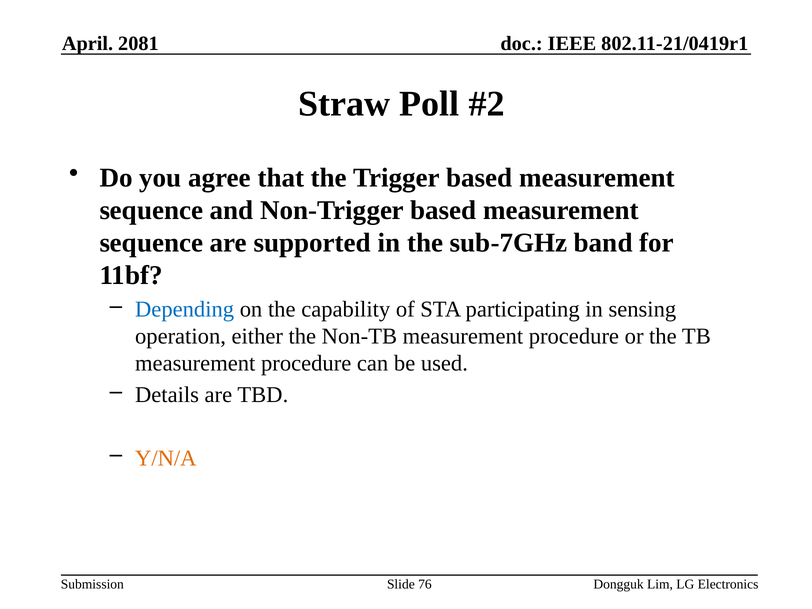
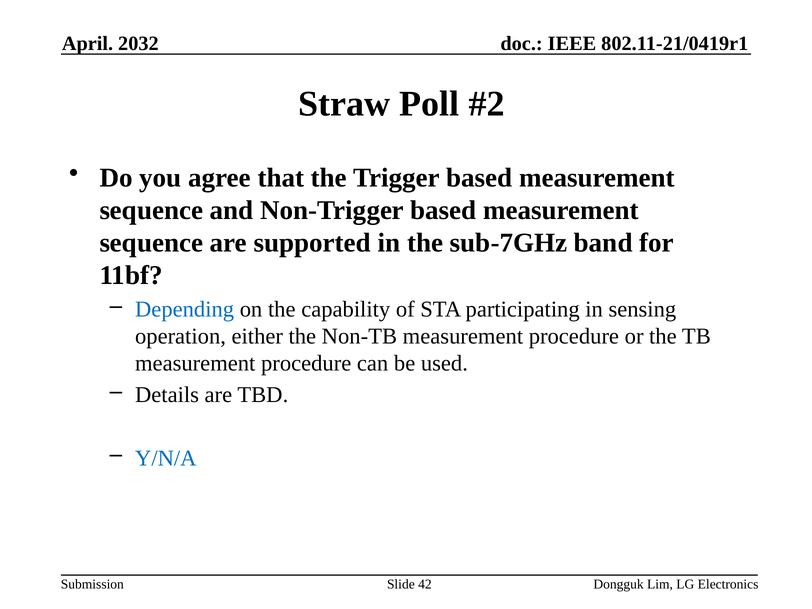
2081: 2081 -> 2032
Y/N/A colour: orange -> blue
76: 76 -> 42
